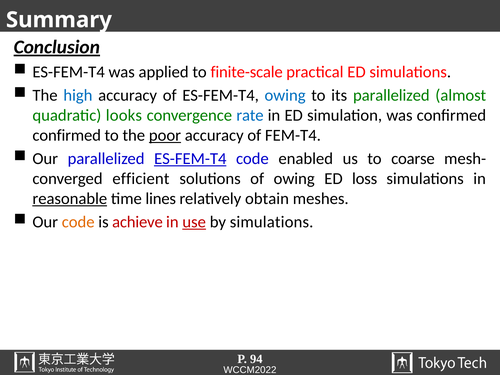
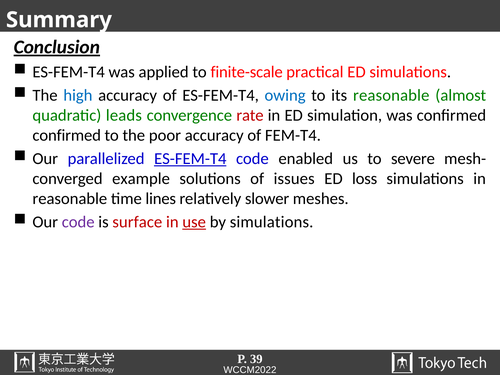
its parallelized: parallelized -> reasonable
looks: looks -> leads
rate colour: blue -> red
poor underline: present -> none
coarse: coarse -> severe
efficient: efficient -> example
of owing: owing -> issues
reasonable at (70, 199) underline: present -> none
obtain: obtain -> slower
code at (78, 222) colour: orange -> purple
achieve: achieve -> surface
94: 94 -> 39
